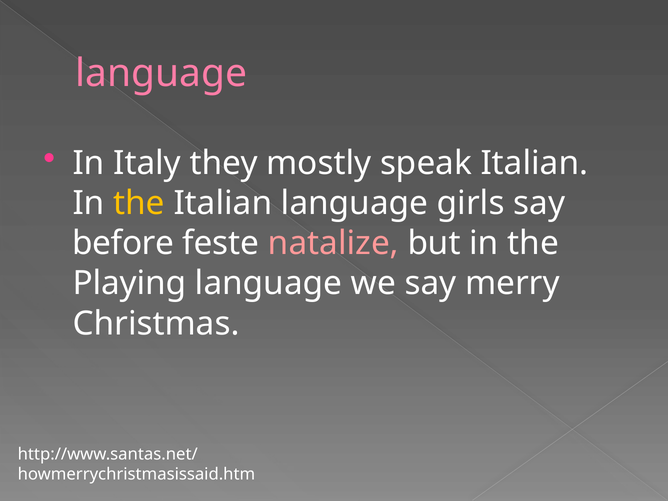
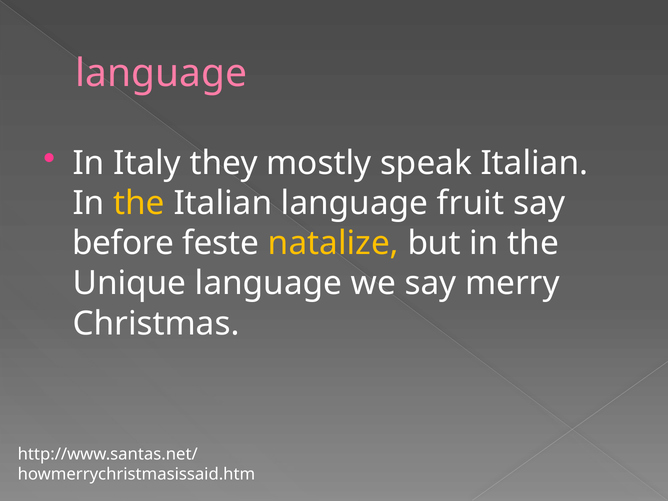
girls: girls -> fruit
natalize colour: pink -> yellow
Playing: Playing -> Unique
